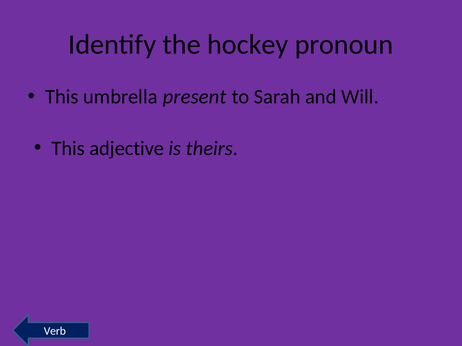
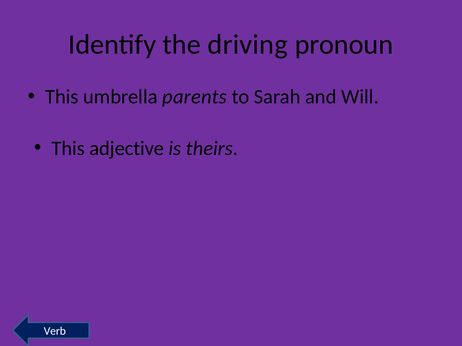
hockey: hockey -> driving
present: present -> parents
